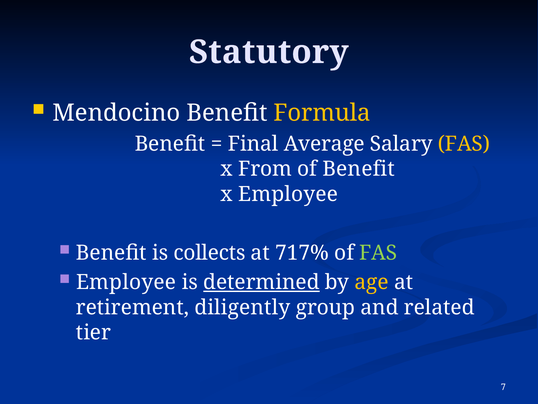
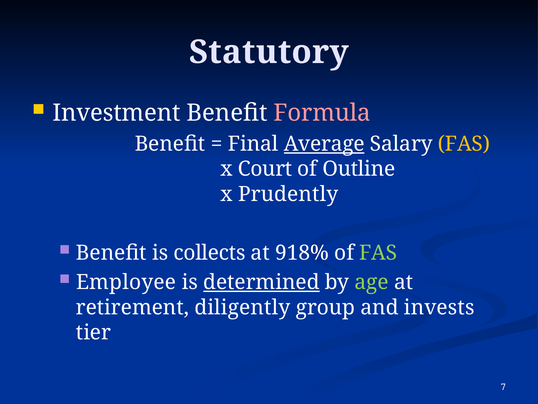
Mendocino: Mendocino -> Investment
Formula colour: yellow -> pink
Average underline: none -> present
From: From -> Court
of Benefit: Benefit -> Outline
x Employee: Employee -> Prudently
717%: 717% -> 918%
age colour: yellow -> light green
related: related -> invests
